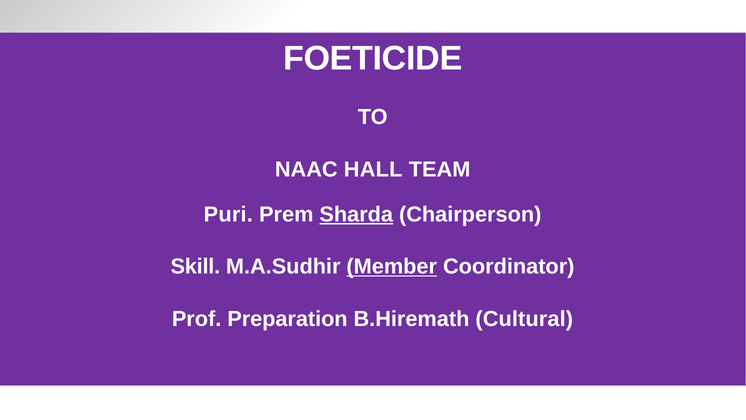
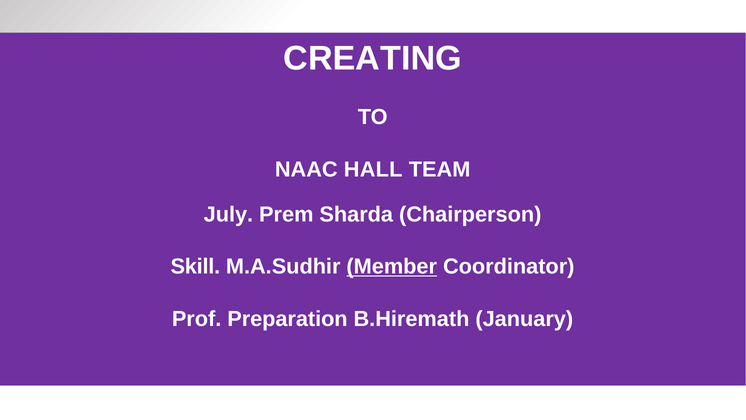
FOETICIDE: FOETICIDE -> CREATING
Puri: Puri -> July
Sharda underline: present -> none
Cultural: Cultural -> January
